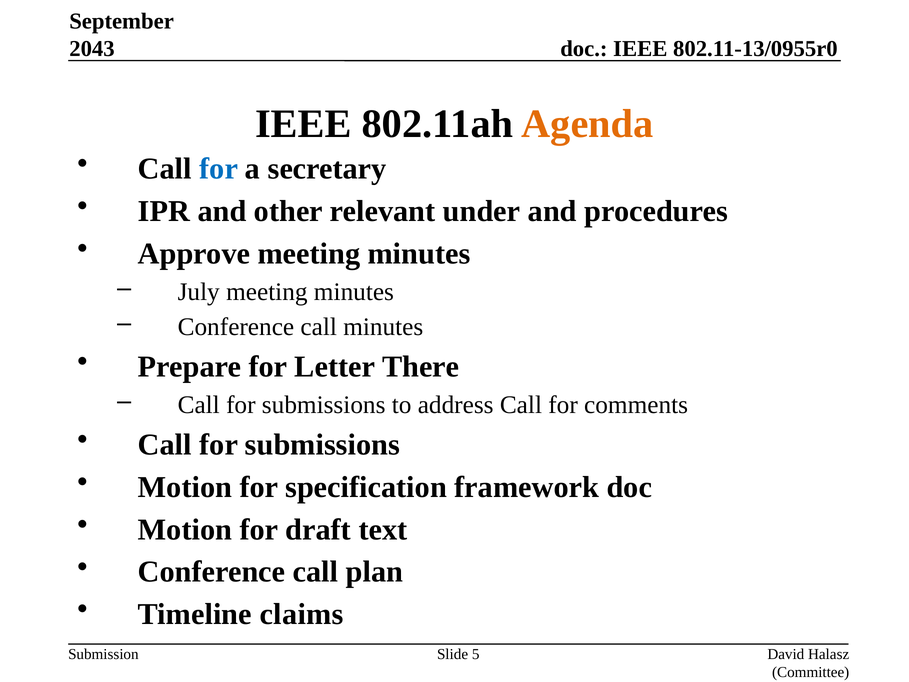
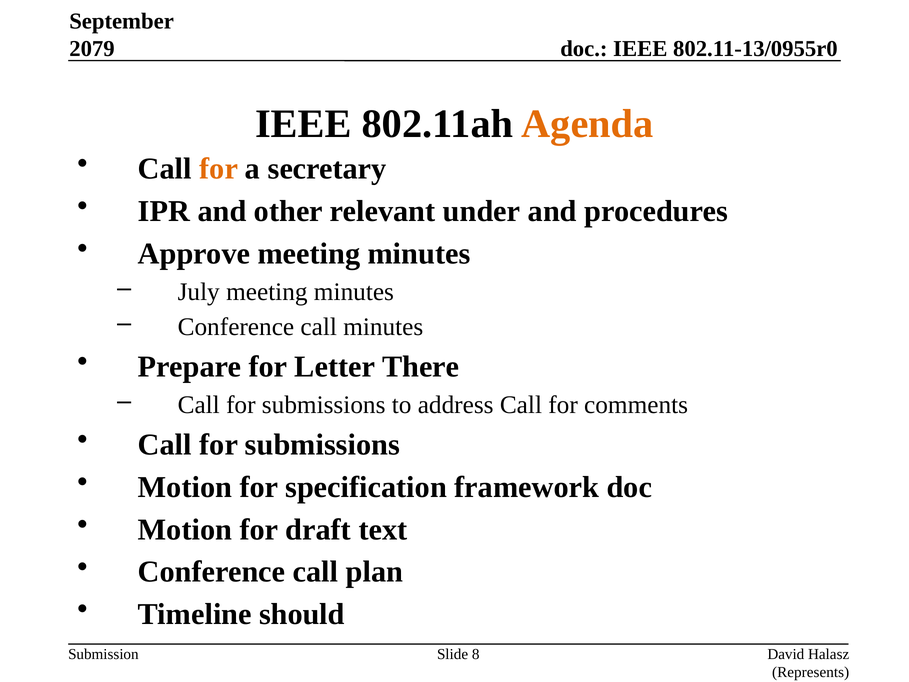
2043: 2043 -> 2079
for at (219, 169) colour: blue -> orange
claims: claims -> should
5: 5 -> 8
Committee: Committee -> Represents
